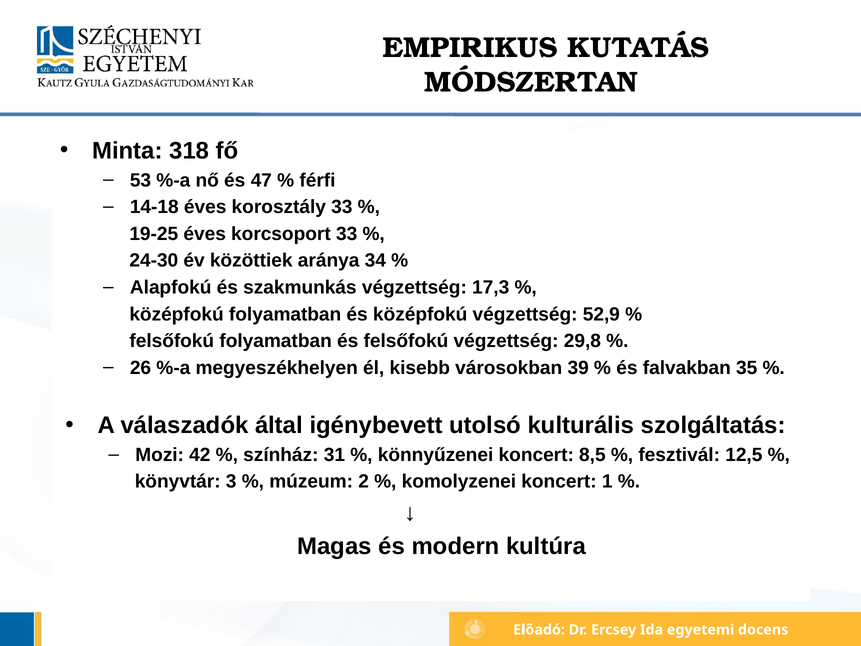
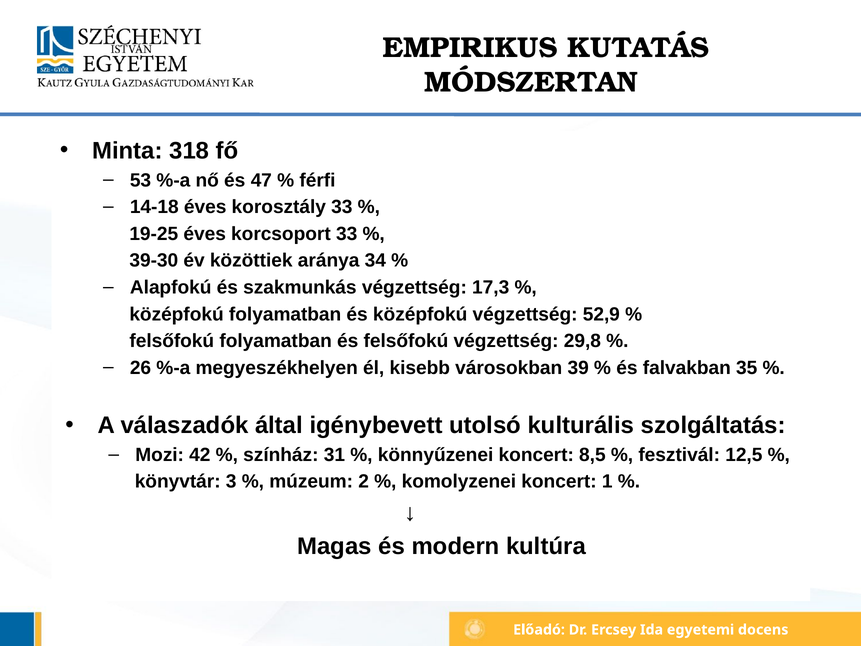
24-30: 24-30 -> 39-30
